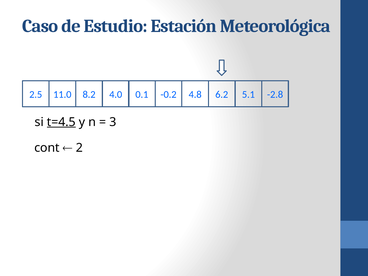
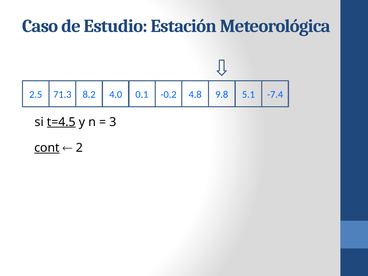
11.0: 11.0 -> 71.3
6.2: 6.2 -> 9.8
-2.8: -2.8 -> -7.4
cont underline: none -> present
